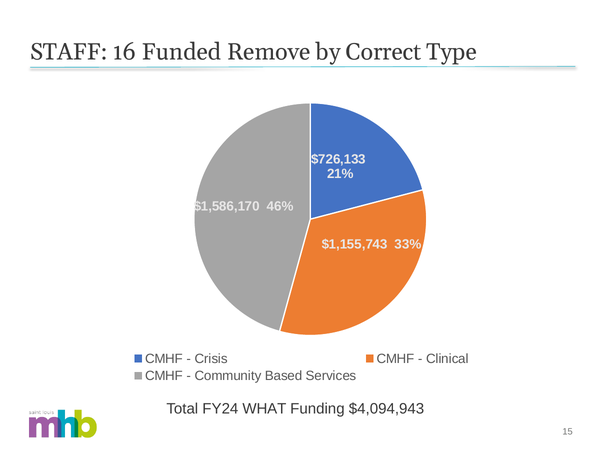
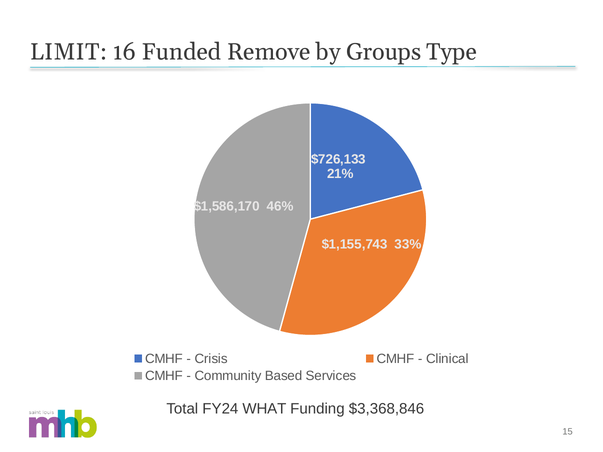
STAFF: STAFF -> LIMIT
Correct: Correct -> Groups
$4,094,943: $4,094,943 -> $3,368,846
